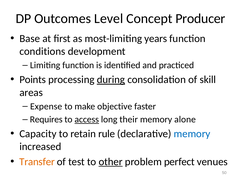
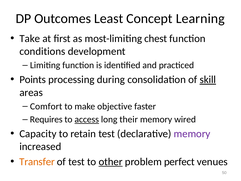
Level: Level -> Least
Producer: Producer -> Learning
Base: Base -> Take
years: years -> chest
during underline: present -> none
skill underline: none -> present
Expense: Expense -> Comfort
alone: alone -> wired
retain rule: rule -> test
memory at (192, 134) colour: blue -> purple
